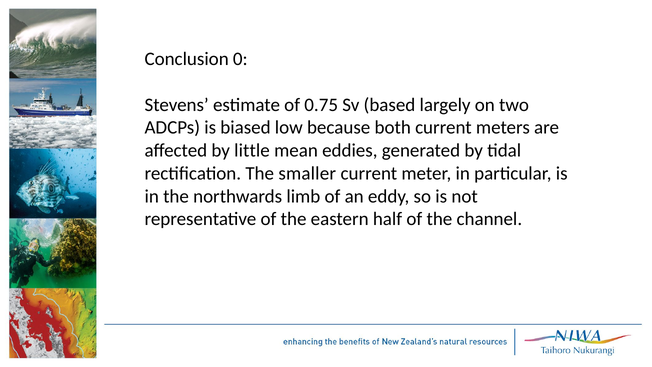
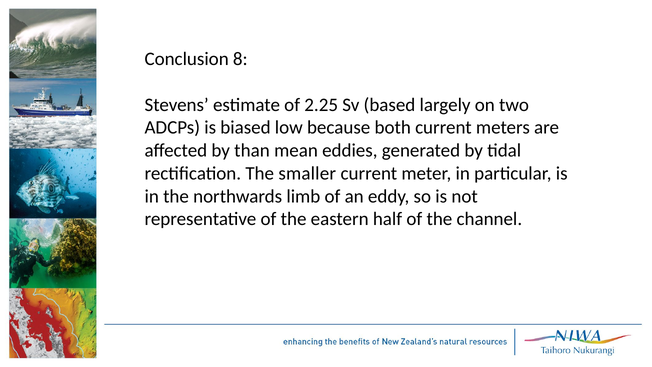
0: 0 -> 8
0.75: 0.75 -> 2.25
little: little -> than
